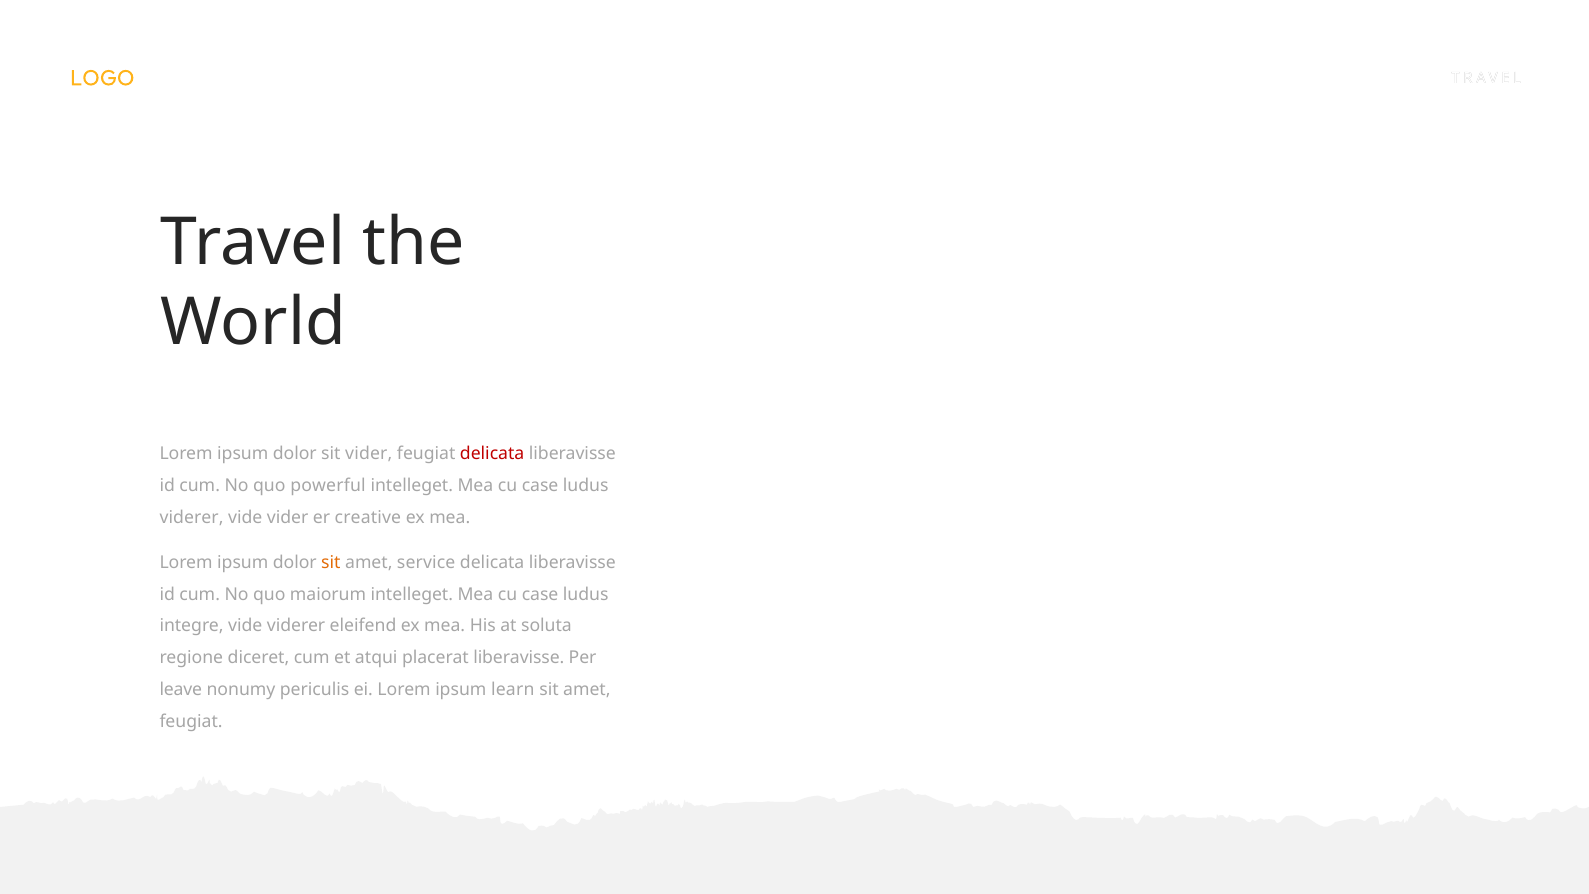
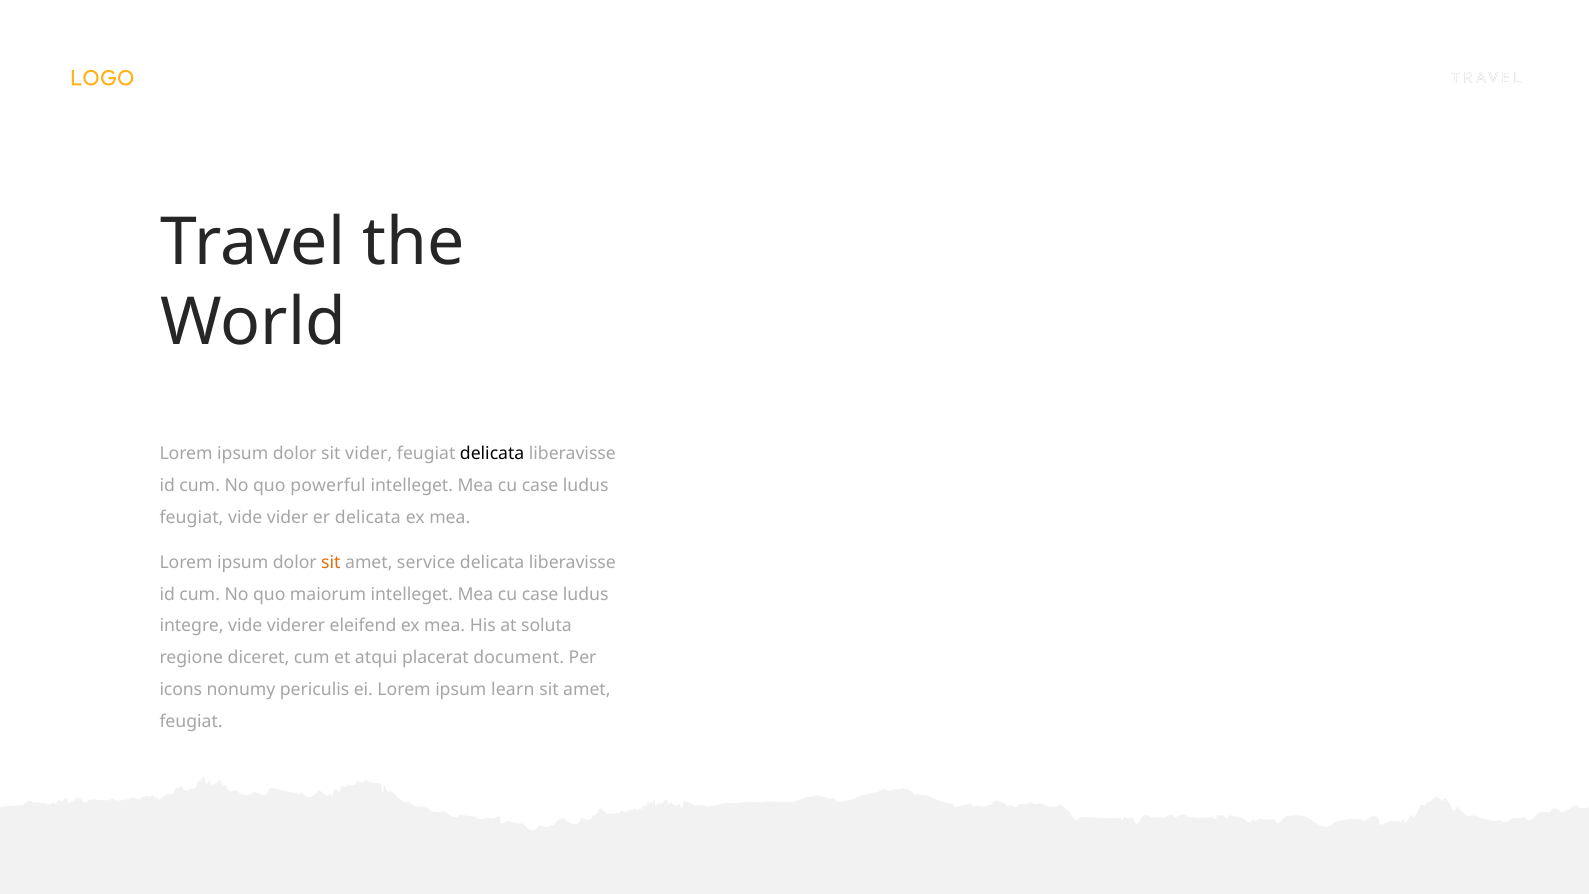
delicata at (492, 454) colour: red -> black
viderer at (192, 517): viderer -> feugiat
er creative: creative -> delicata
placerat liberavisse: liberavisse -> document
leave: leave -> icons
